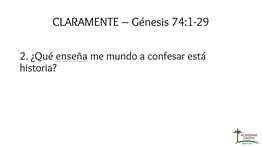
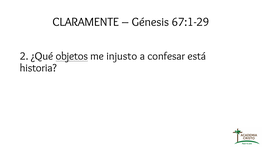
74:1-29: 74:1-29 -> 67:1-29
enseña: enseña -> objetos
mundo: mundo -> injusto
